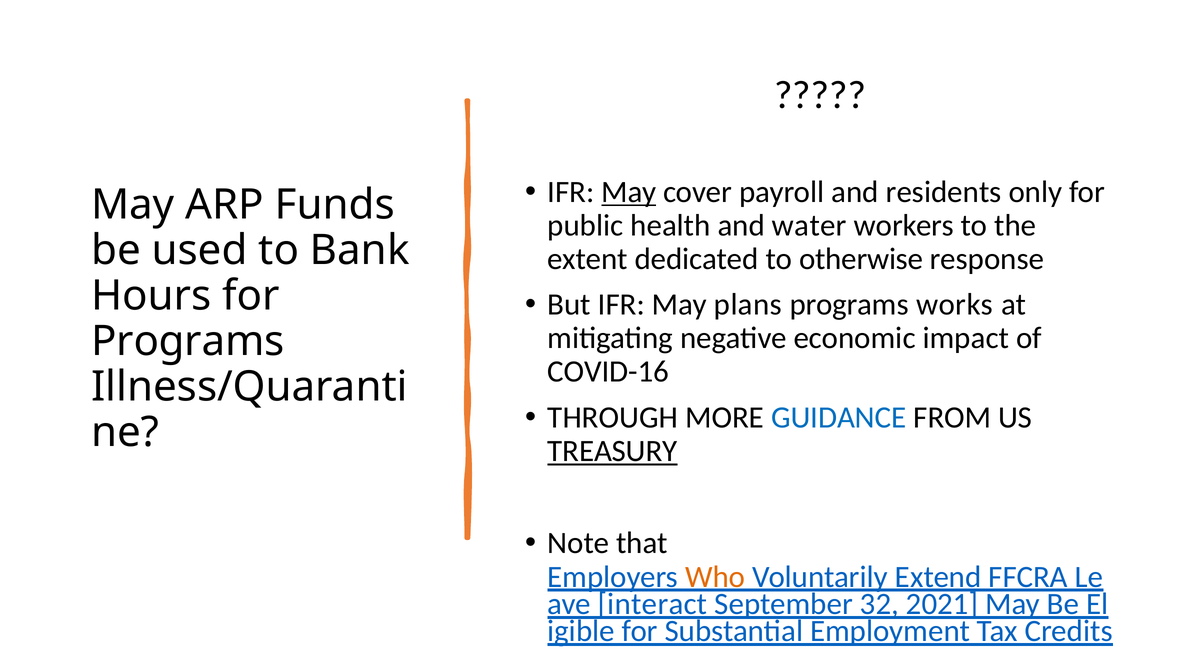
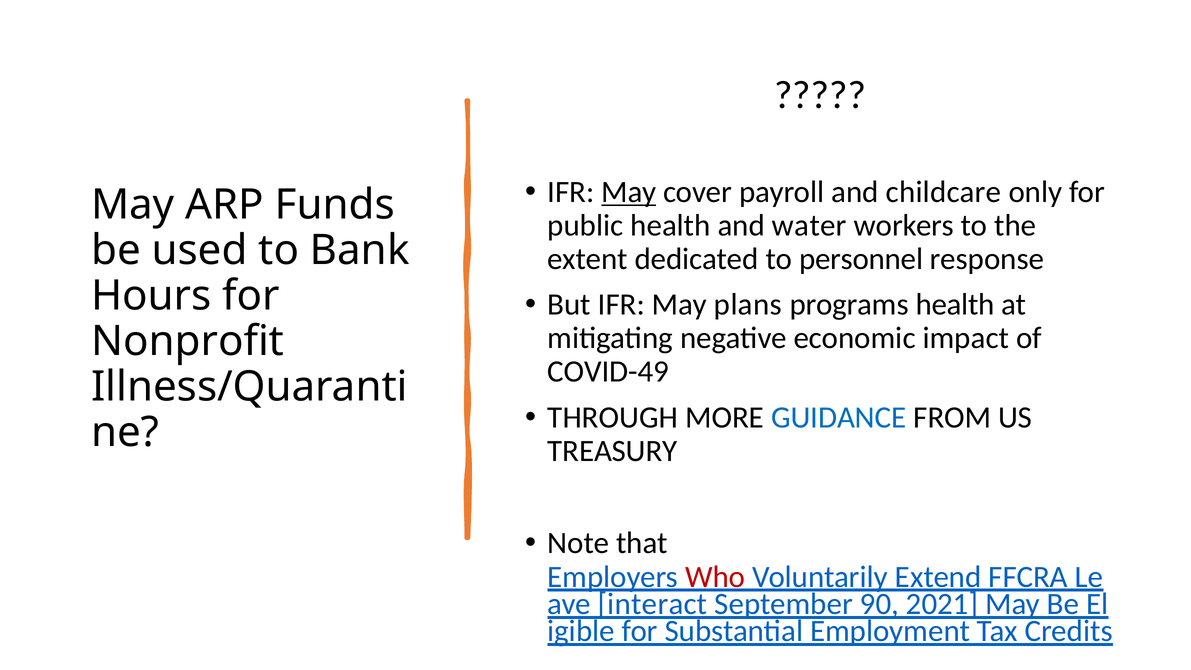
residents: residents -> childcare
otherwise: otherwise -> personnel
programs works: works -> health
Programs at (188, 341): Programs -> Nonprofit
COVID-16: COVID-16 -> COVID-49
TREASURY underline: present -> none
Who colour: orange -> red
32: 32 -> 90
